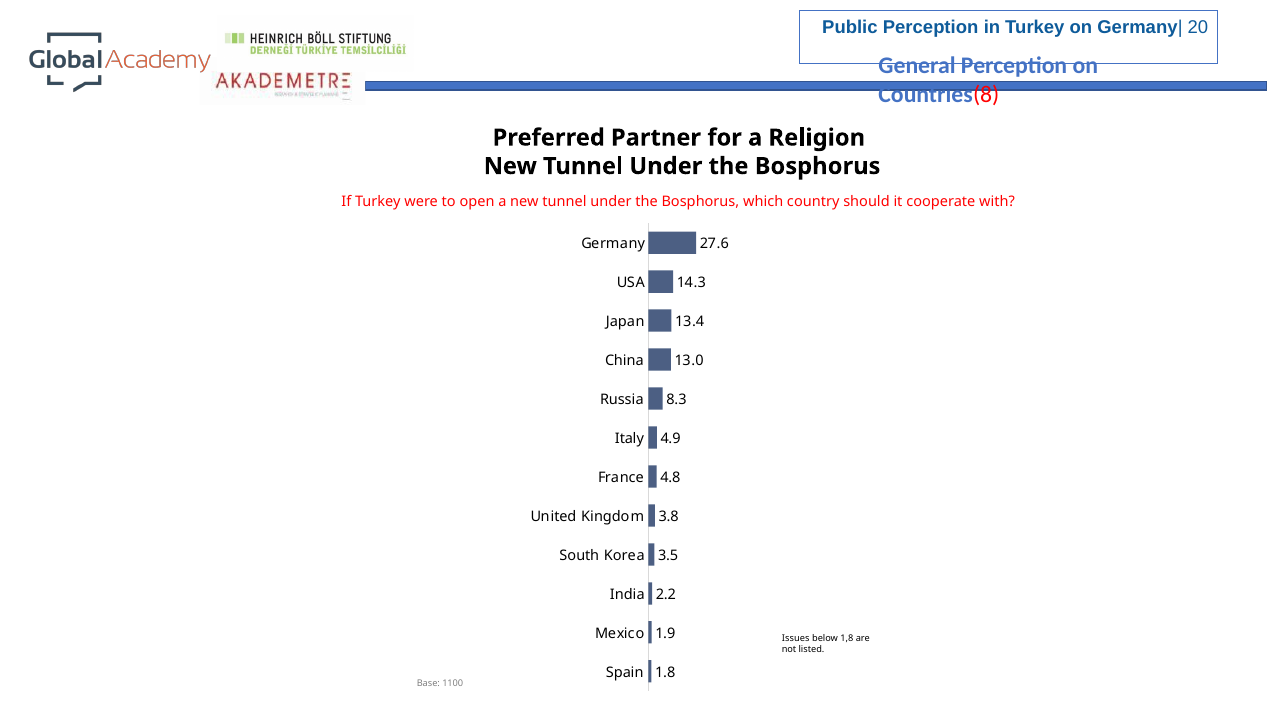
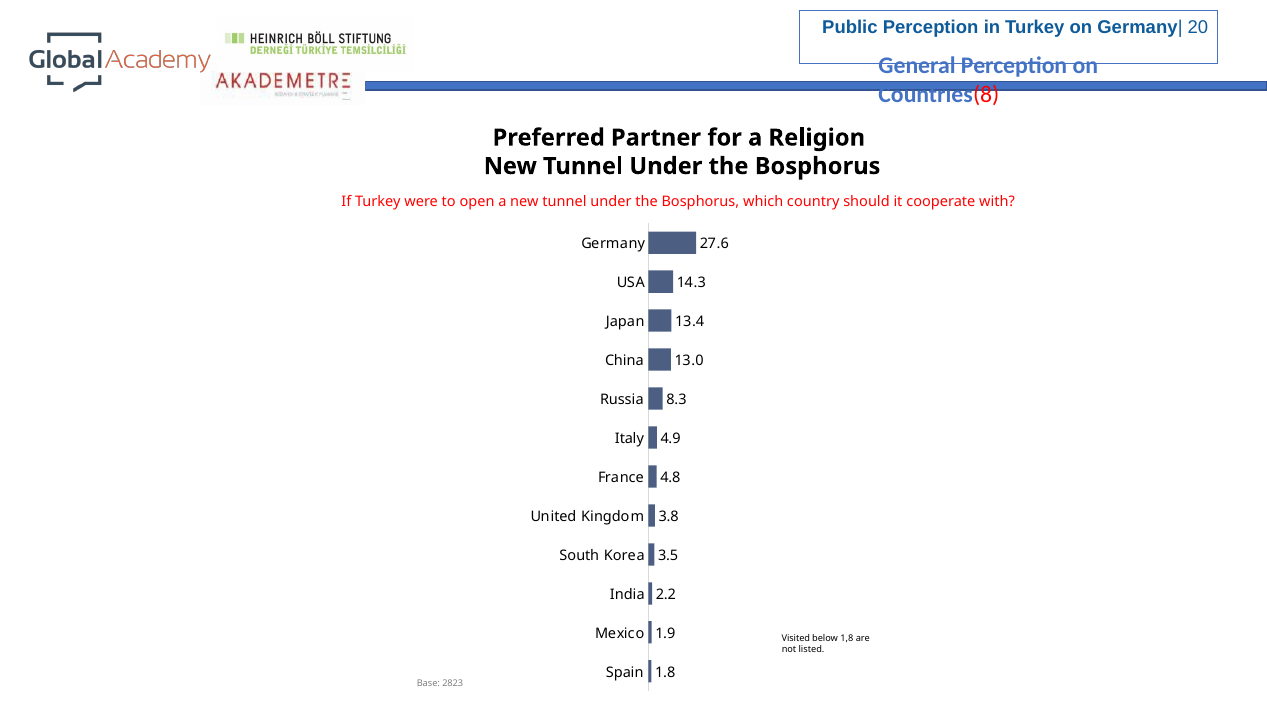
Issues: Issues -> Visited
1100: 1100 -> 2823
